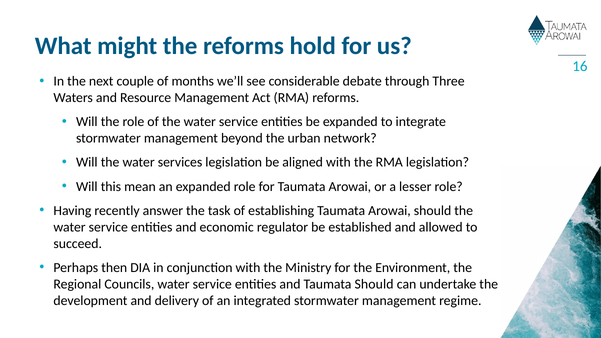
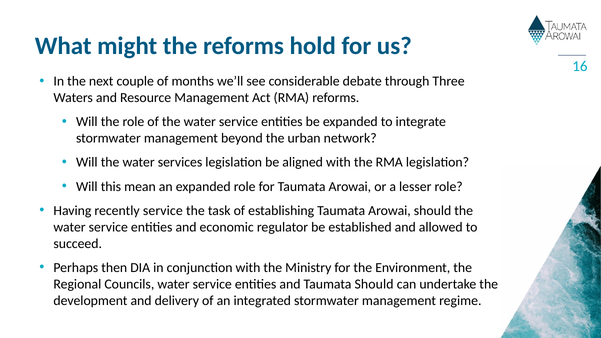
recently answer: answer -> service
